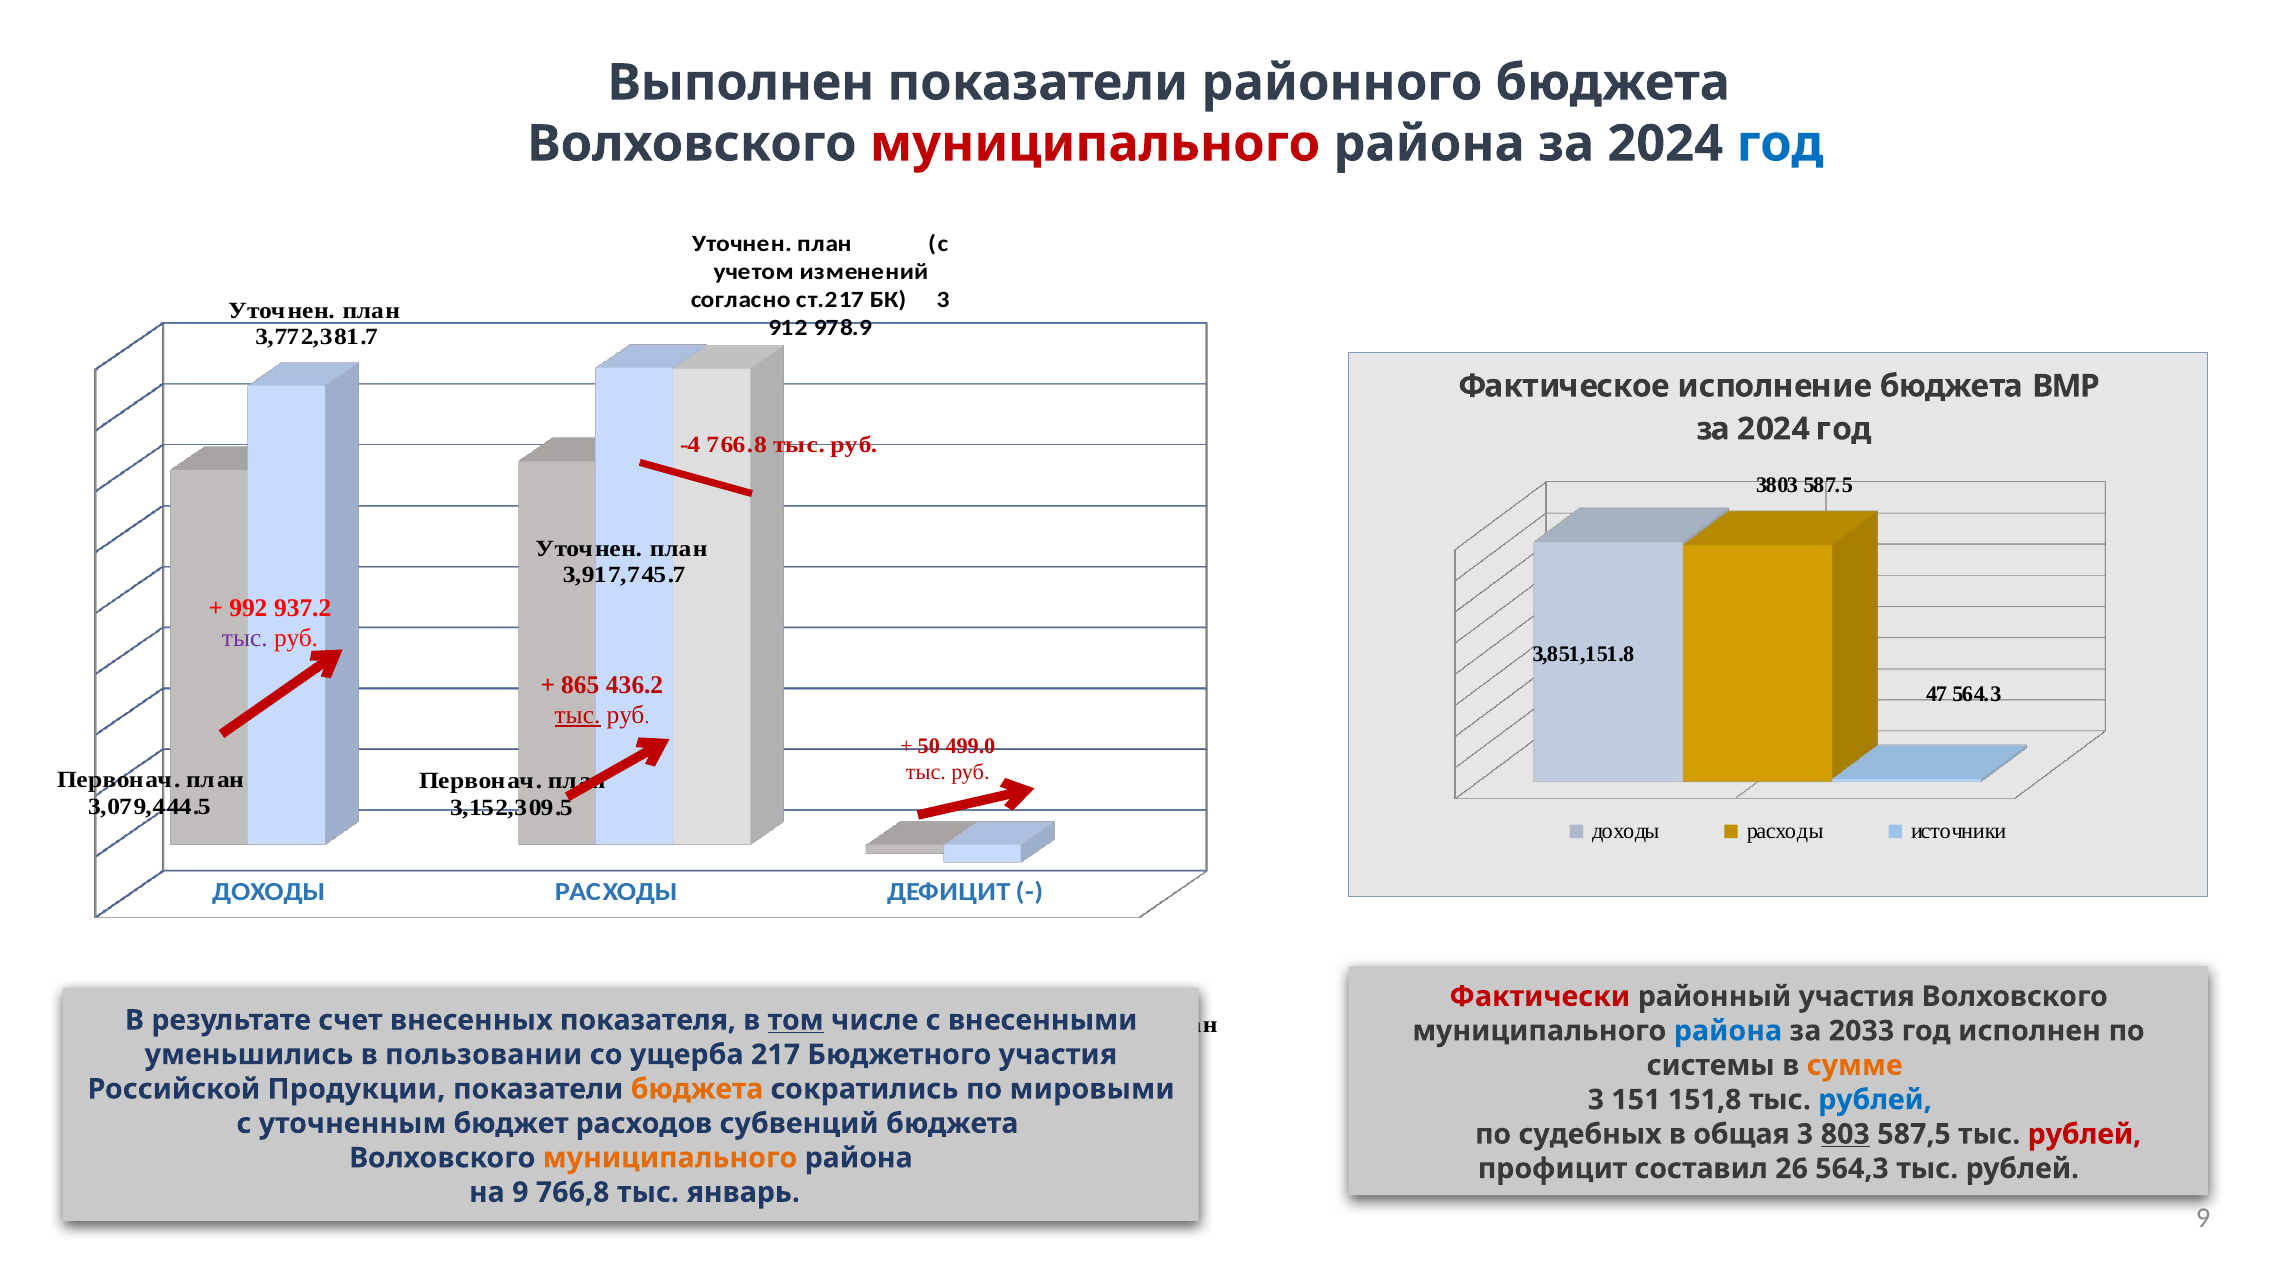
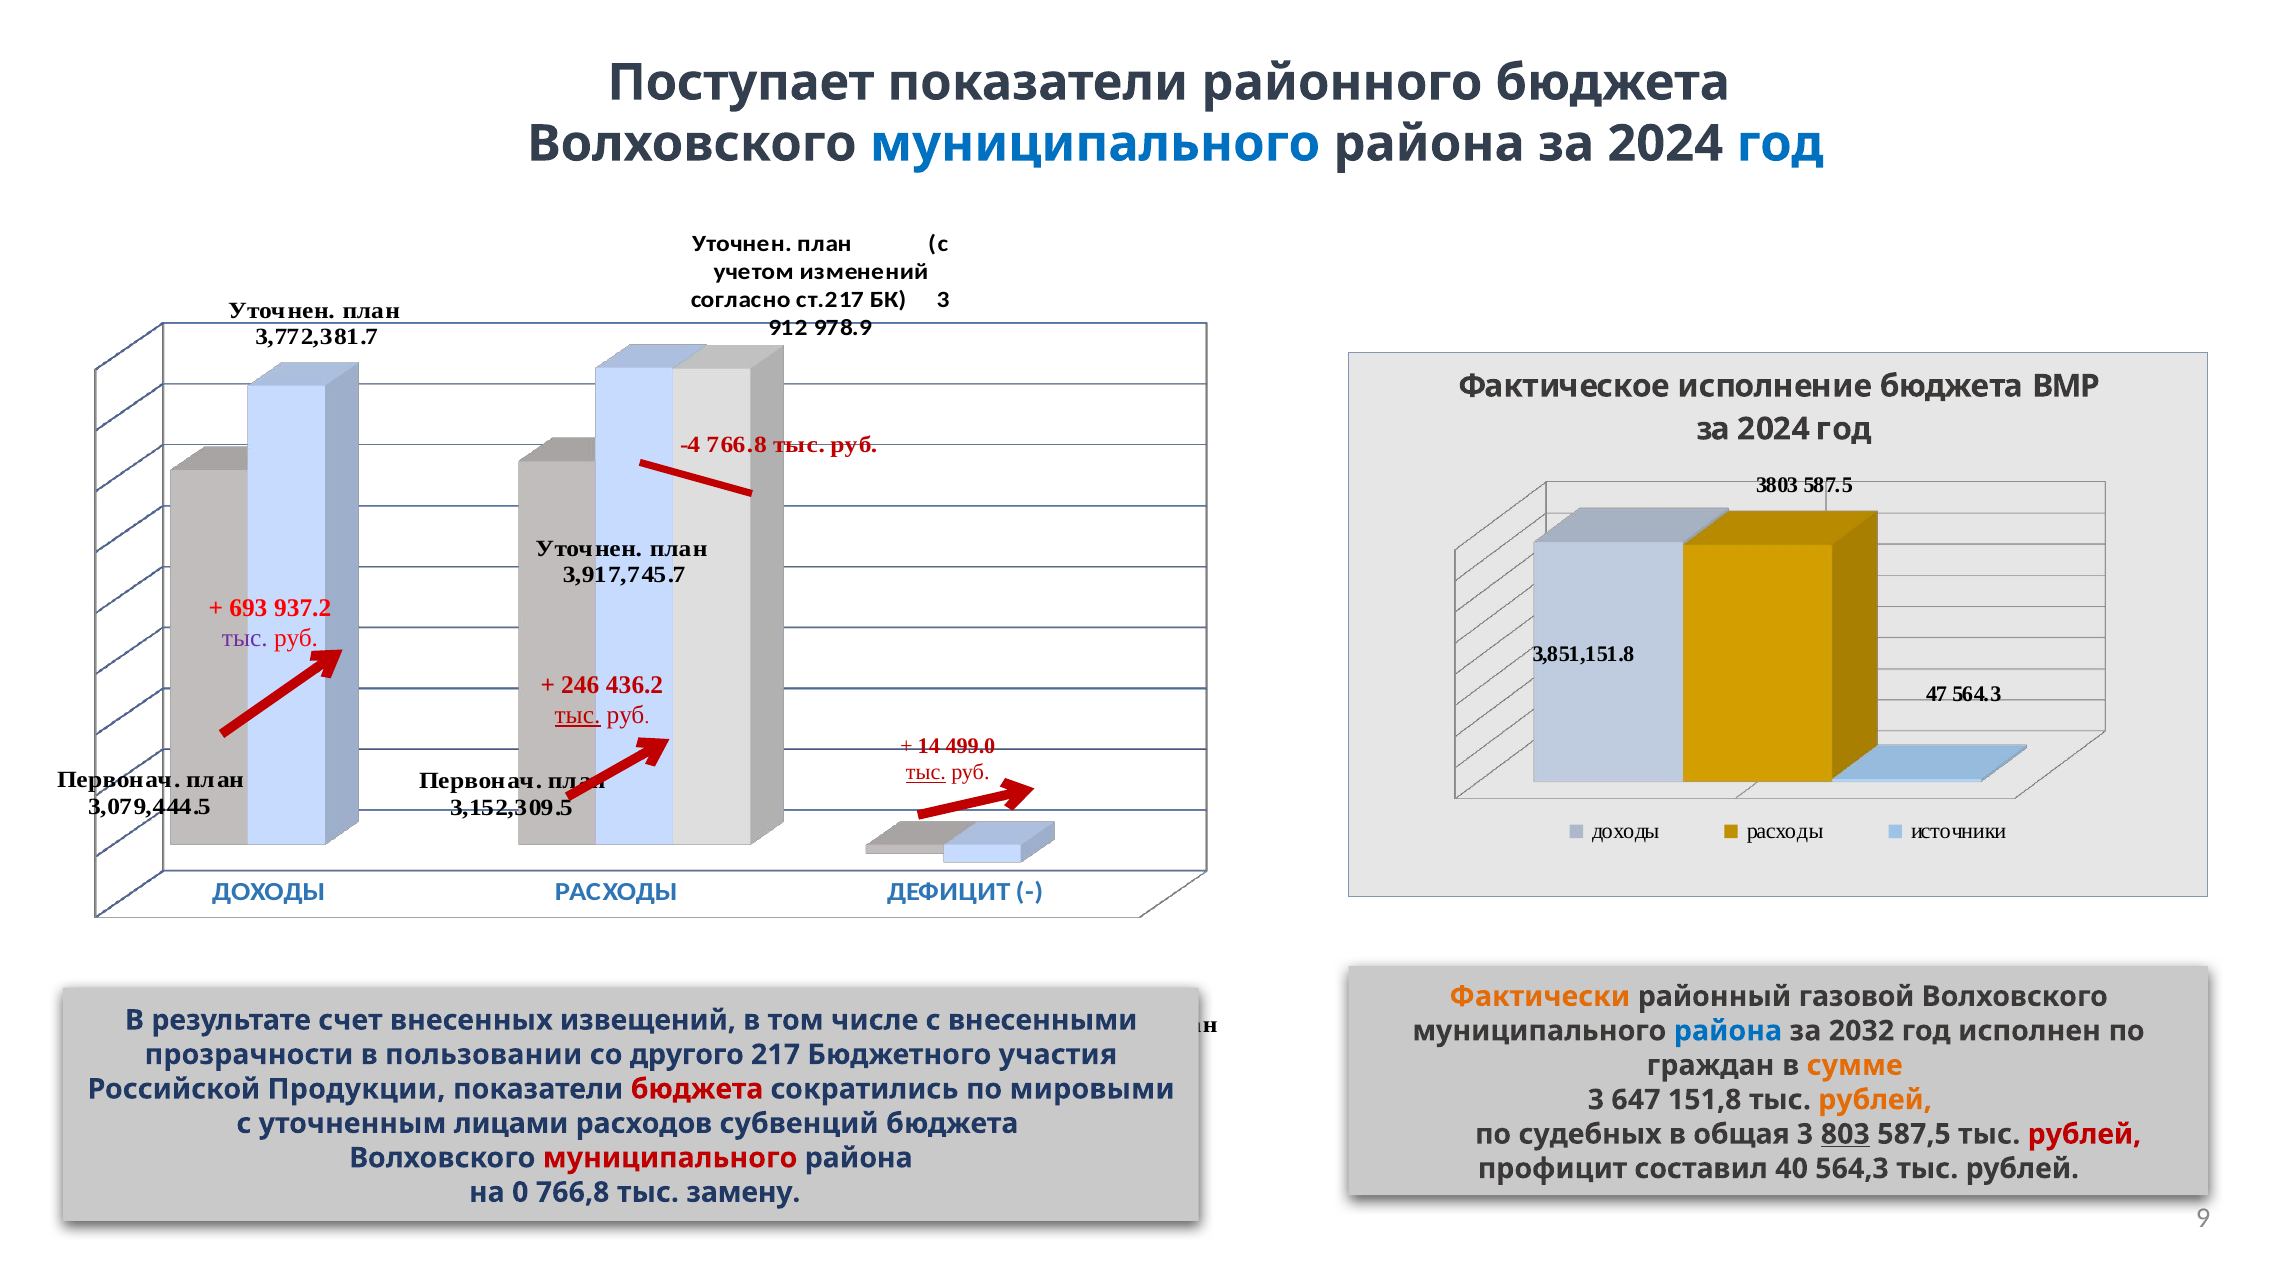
Выполнен: Выполнен -> Поступает
муниципального at (1095, 144) colour: red -> blue
992: 992 -> 693
865: 865 -> 246
50: 50 -> 14
тыс at (926, 772) underline: none -> present
Фактически colour: red -> orange
районный участия: участия -> газовой
показателя: показателя -> извещений
том underline: present -> none
2033: 2033 -> 2032
уменьшились: уменьшились -> прозрачности
ущерба: ущерба -> другого
системы: системы -> граждан
бюджета at (697, 1089) colour: orange -> red
151: 151 -> 647
рублей at (1875, 1099) colour: blue -> orange
бюджет: бюджет -> лицами
муниципального at (670, 1158) colour: orange -> red
26: 26 -> 40
на 9: 9 -> 0
январь: январь -> замену
